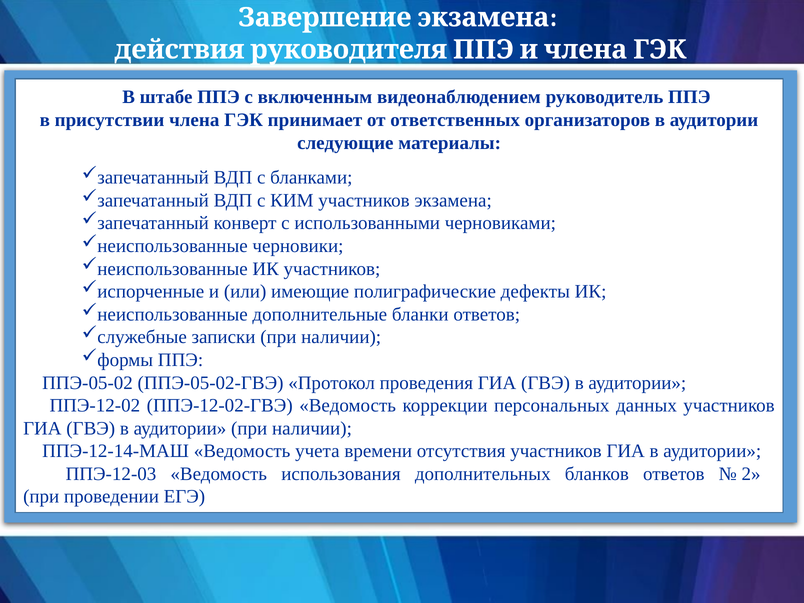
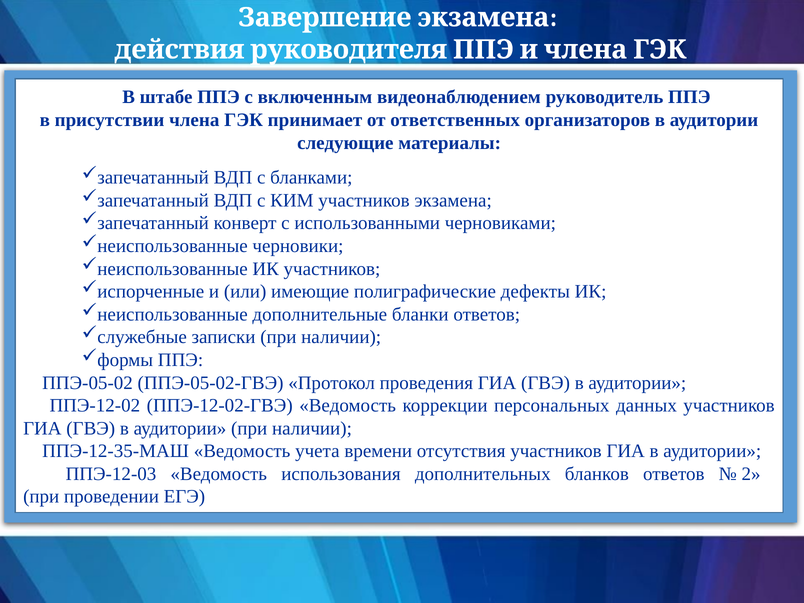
ППЭ-12-14-МАШ: ППЭ-12-14-МАШ -> ППЭ-12-35-МАШ
